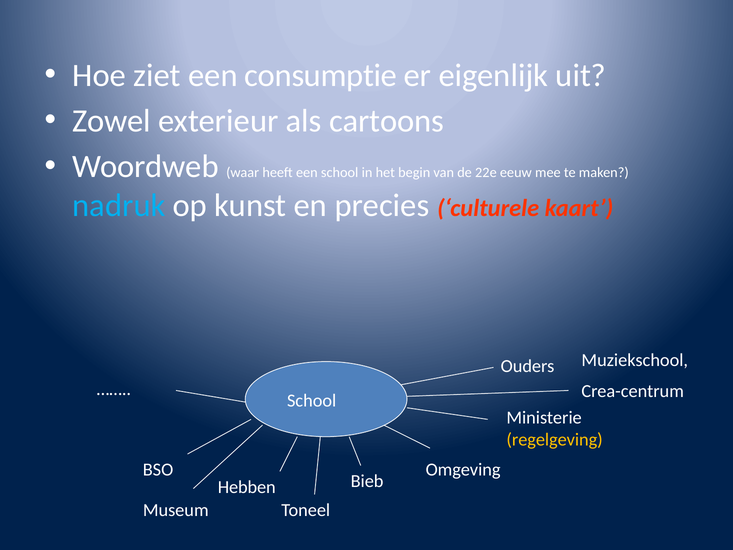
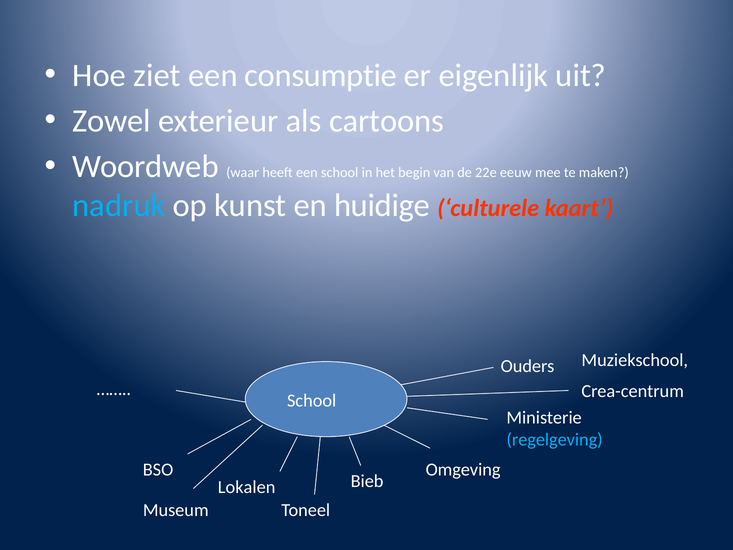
precies: precies -> huidige
regelgeving colour: yellow -> light blue
Hebben: Hebben -> Lokalen
